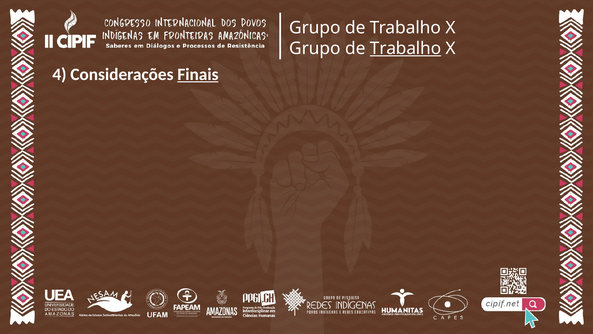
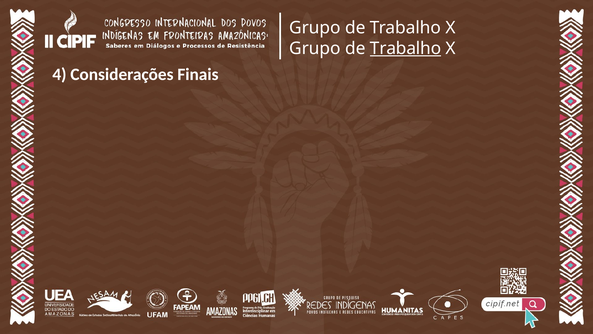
Finais underline: present -> none
